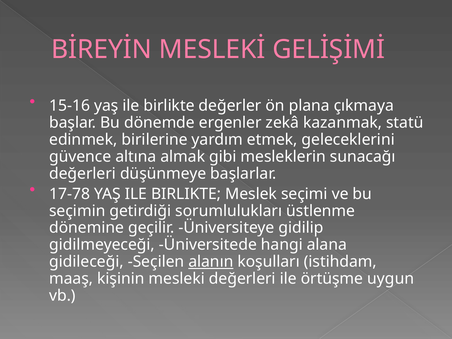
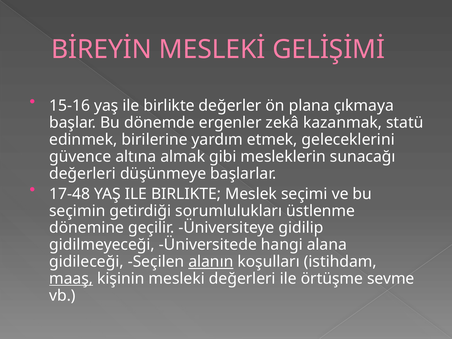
17-78: 17-78 -> 17-48
maaş underline: none -> present
uygun: uygun -> sevme
